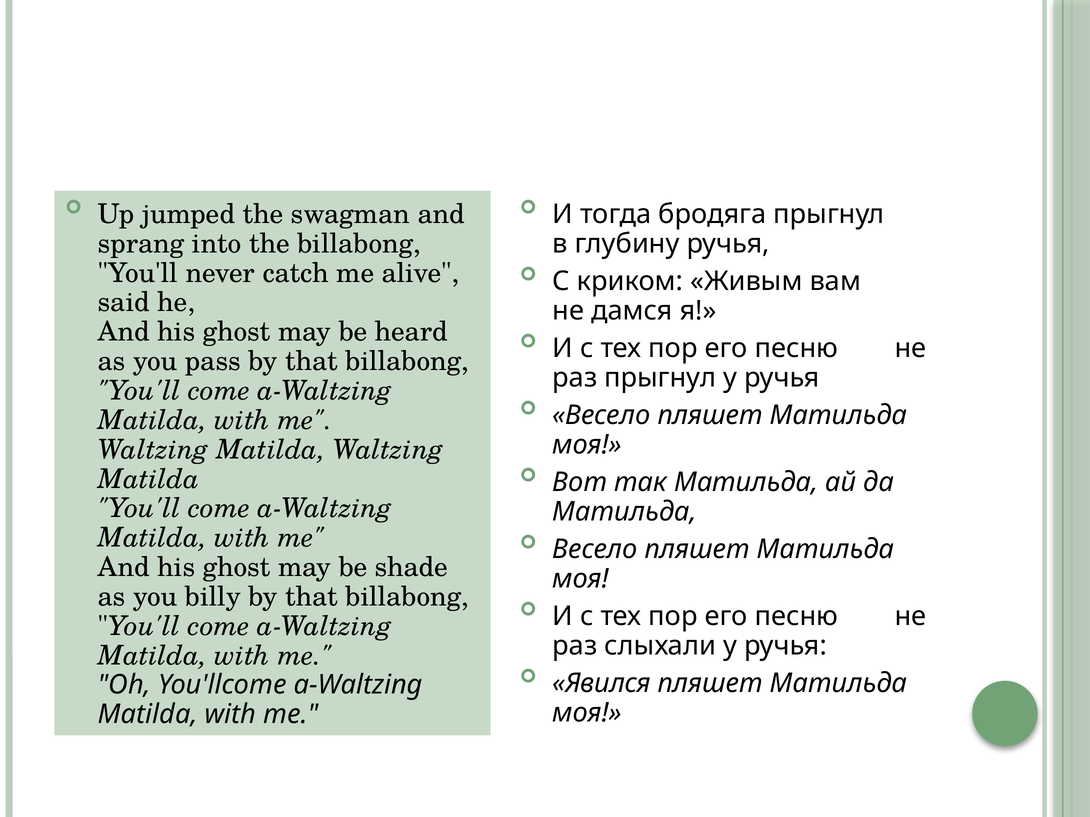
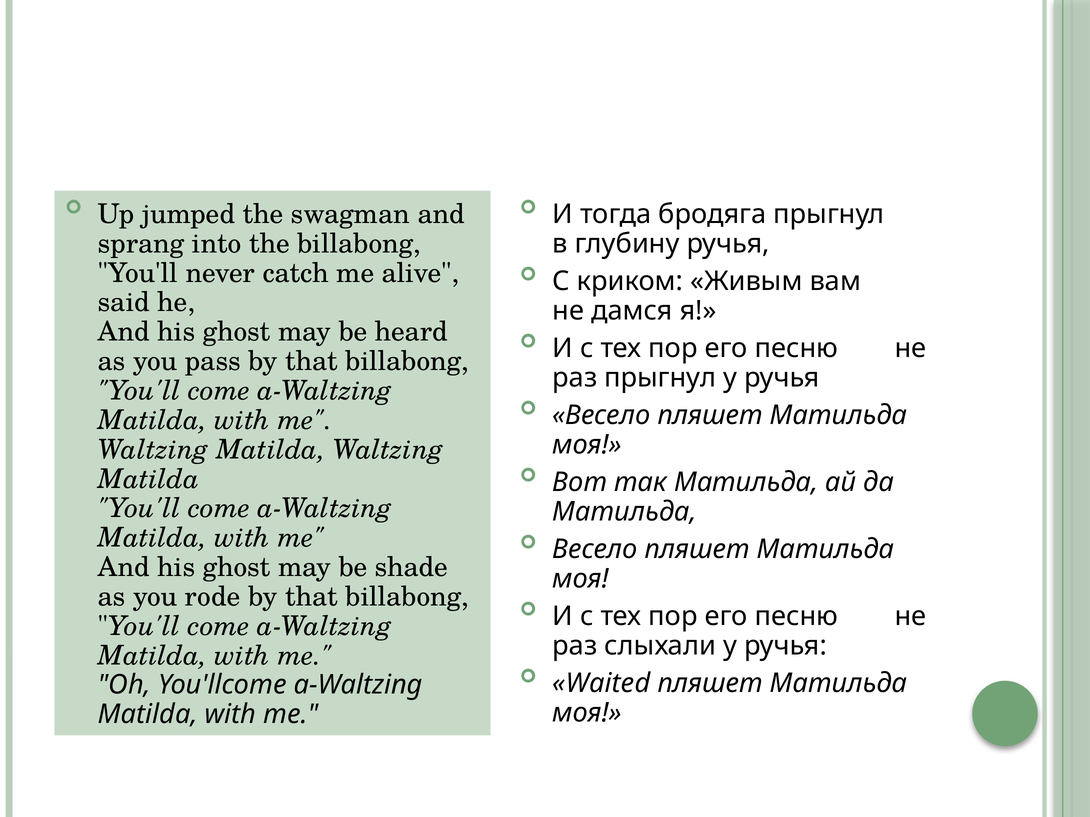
billy: billy -> rode
Явился: Явился -> Waited
